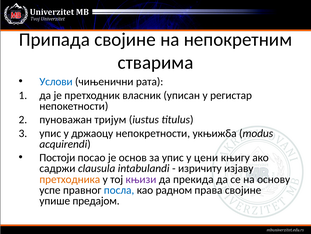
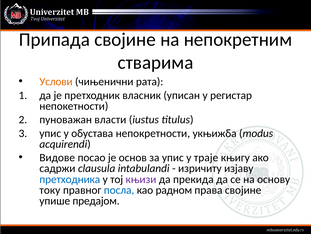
Услови colour: blue -> orange
тријум: тријум -> власти
држаоцу: држаоцу -> обустава
Постоји: Постоји -> Видове
цени: цени -> траје
претходника colour: orange -> blue
успе: успе -> току
